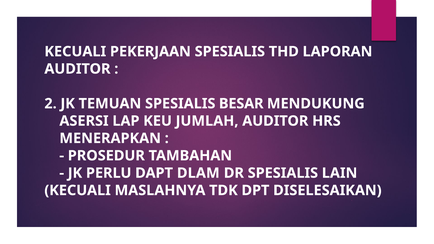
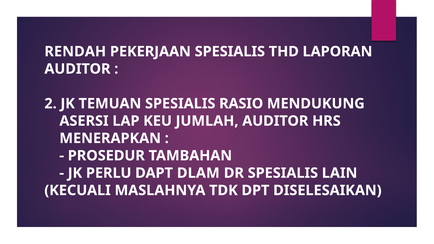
KECUALI at (75, 52): KECUALI -> RENDAH
BESAR: BESAR -> RASIO
